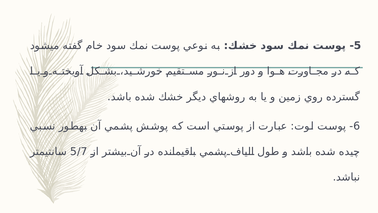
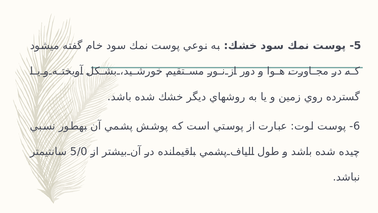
5/7: 5/7 -> 5/0
